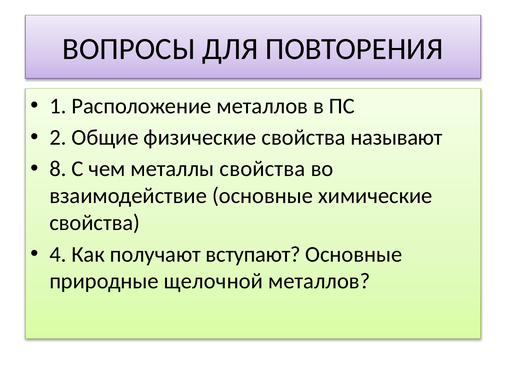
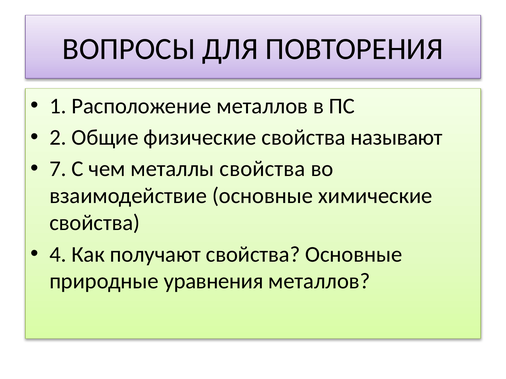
8: 8 -> 7
получают вступают: вступают -> свойства
щелочной: щелочной -> уравнения
